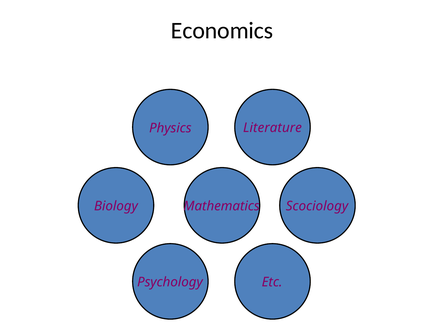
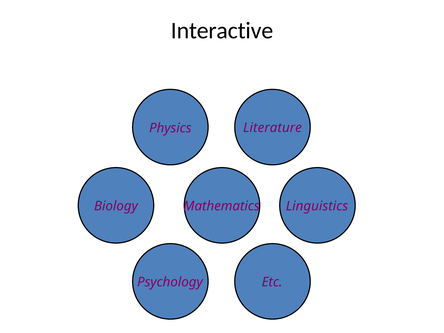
Economics: Economics -> Interactive
Scociology: Scociology -> Linguistics
